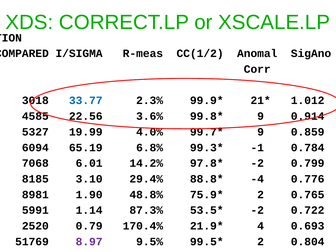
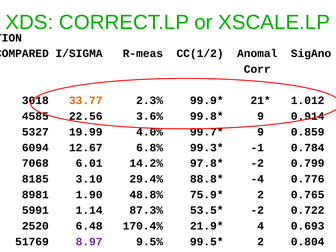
33.77 colour: blue -> orange
65.19: 65.19 -> 12.67
0.79: 0.79 -> 6.48
